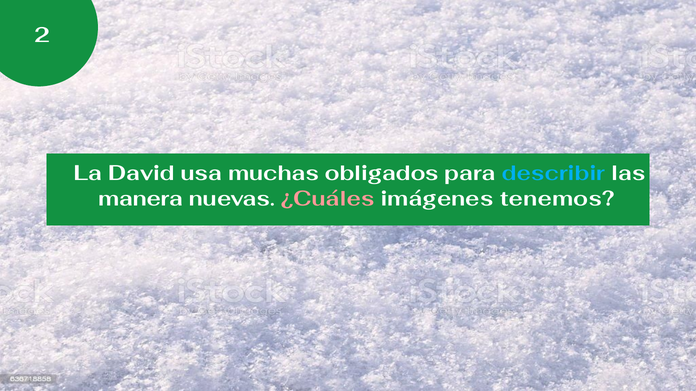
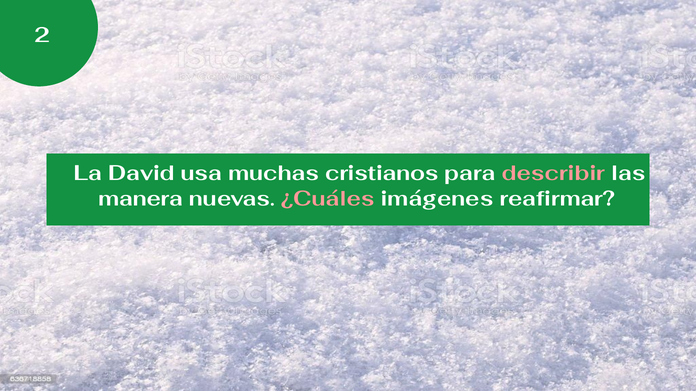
obligados: obligados -> cristianos
describir colour: light blue -> pink
tenemos: tenemos -> reafirmar
